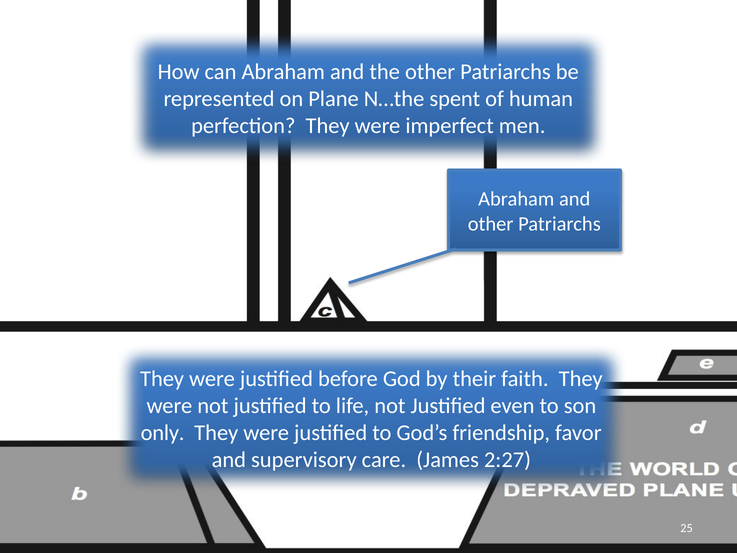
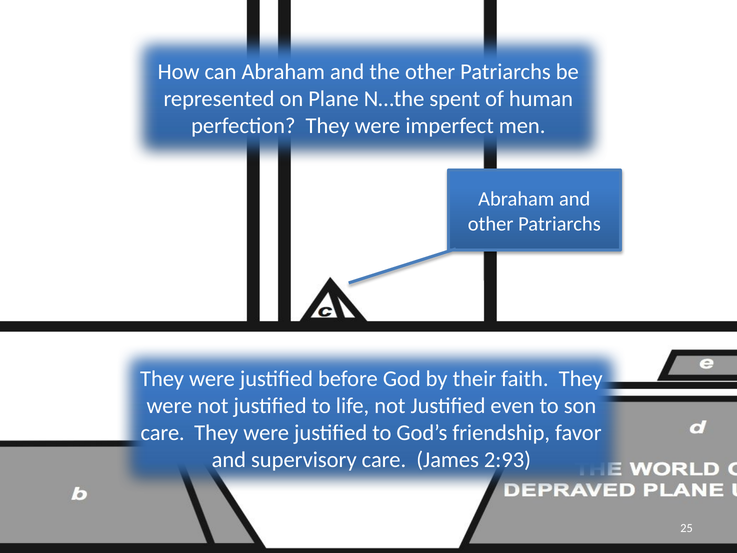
only at (163, 433): only -> care
2:27: 2:27 -> 2:93
